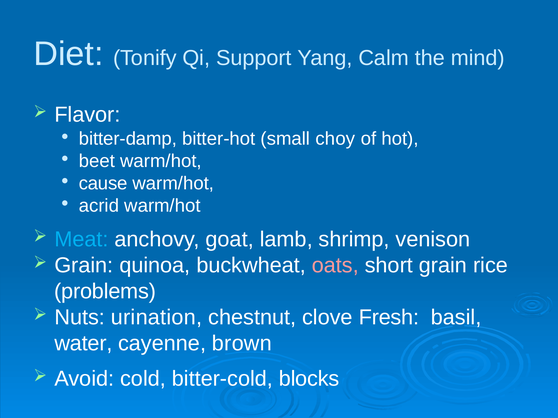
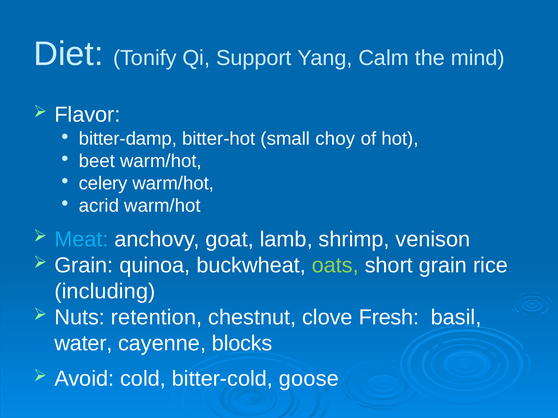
cause: cause -> celery
oats colour: pink -> light green
problems: problems -> including
urination: urination -> retention
brown: brown -> blocks
blocks: blocks -> goose
